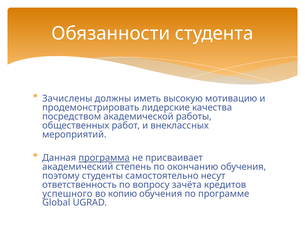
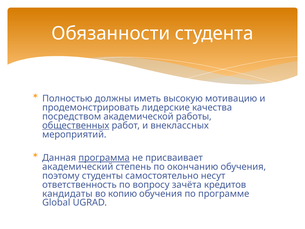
Зачислены: Зачислены -> Полностью
общественных underline: none -> present
успешного: успешного -> кандидаты
